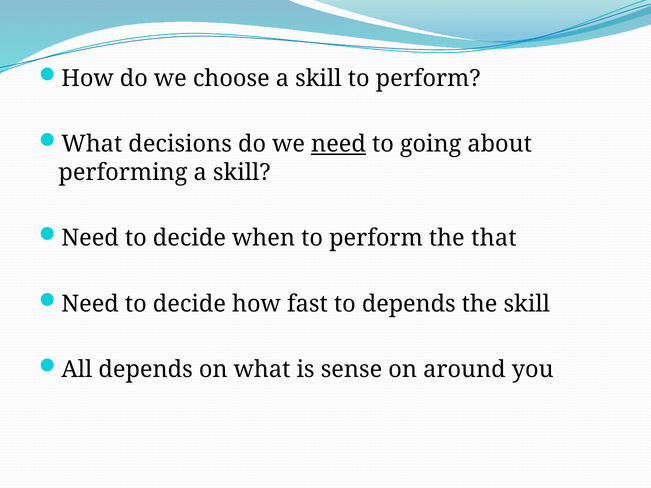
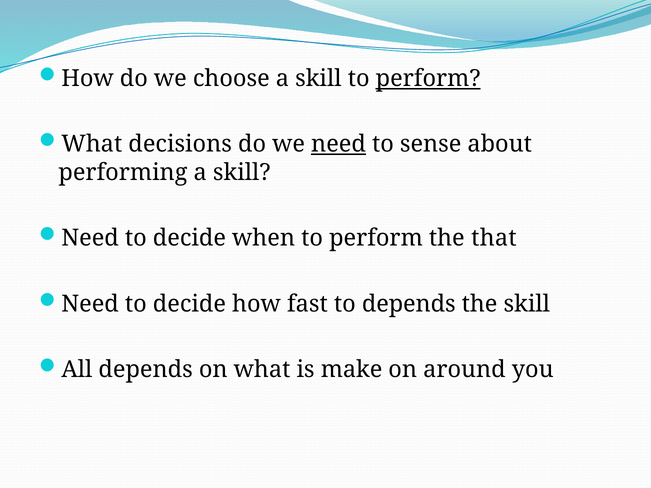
perform at (428, 79) underline: none -> present
going: going -> sense
sense: sense -> make
